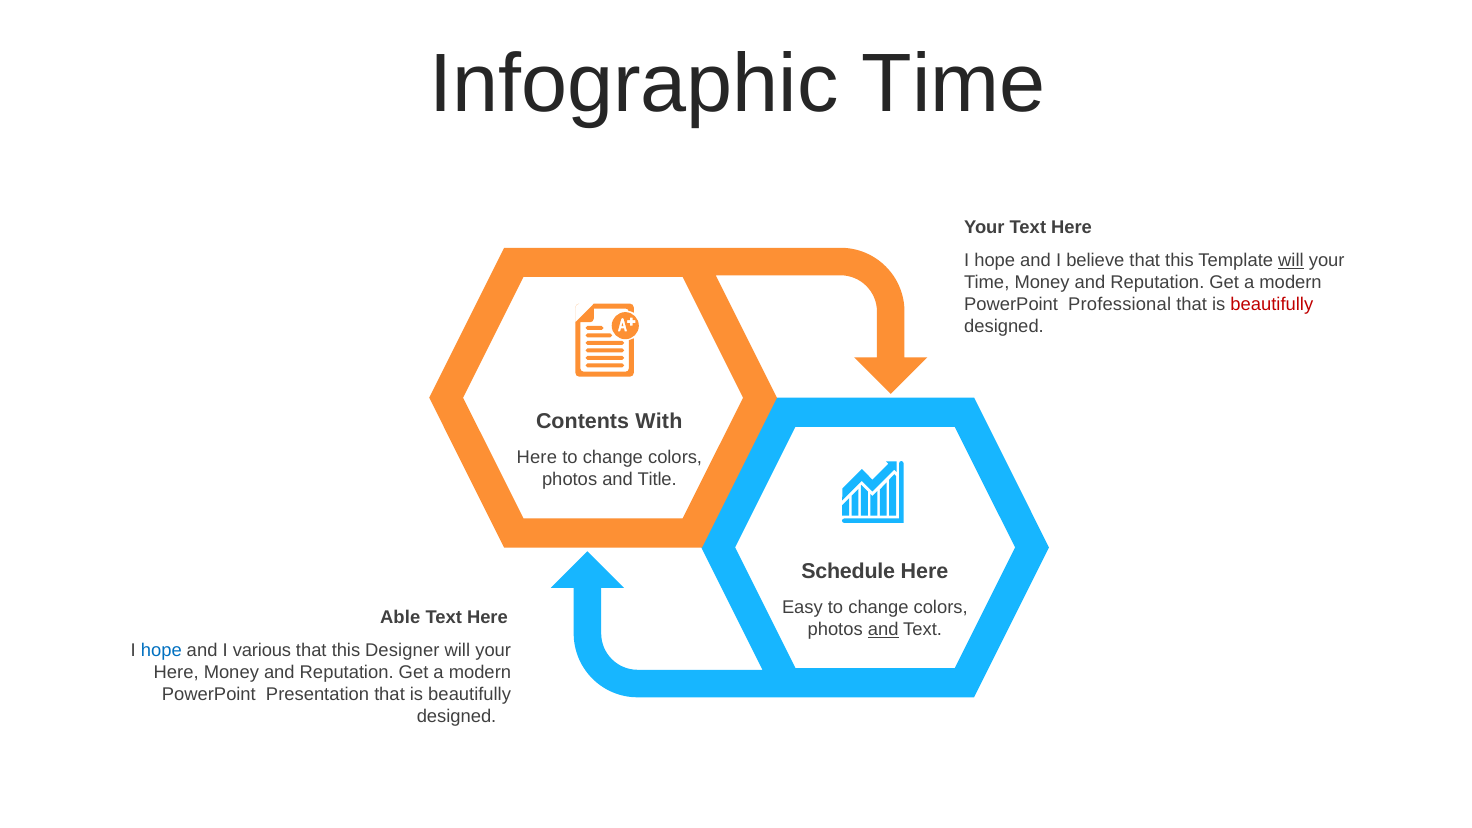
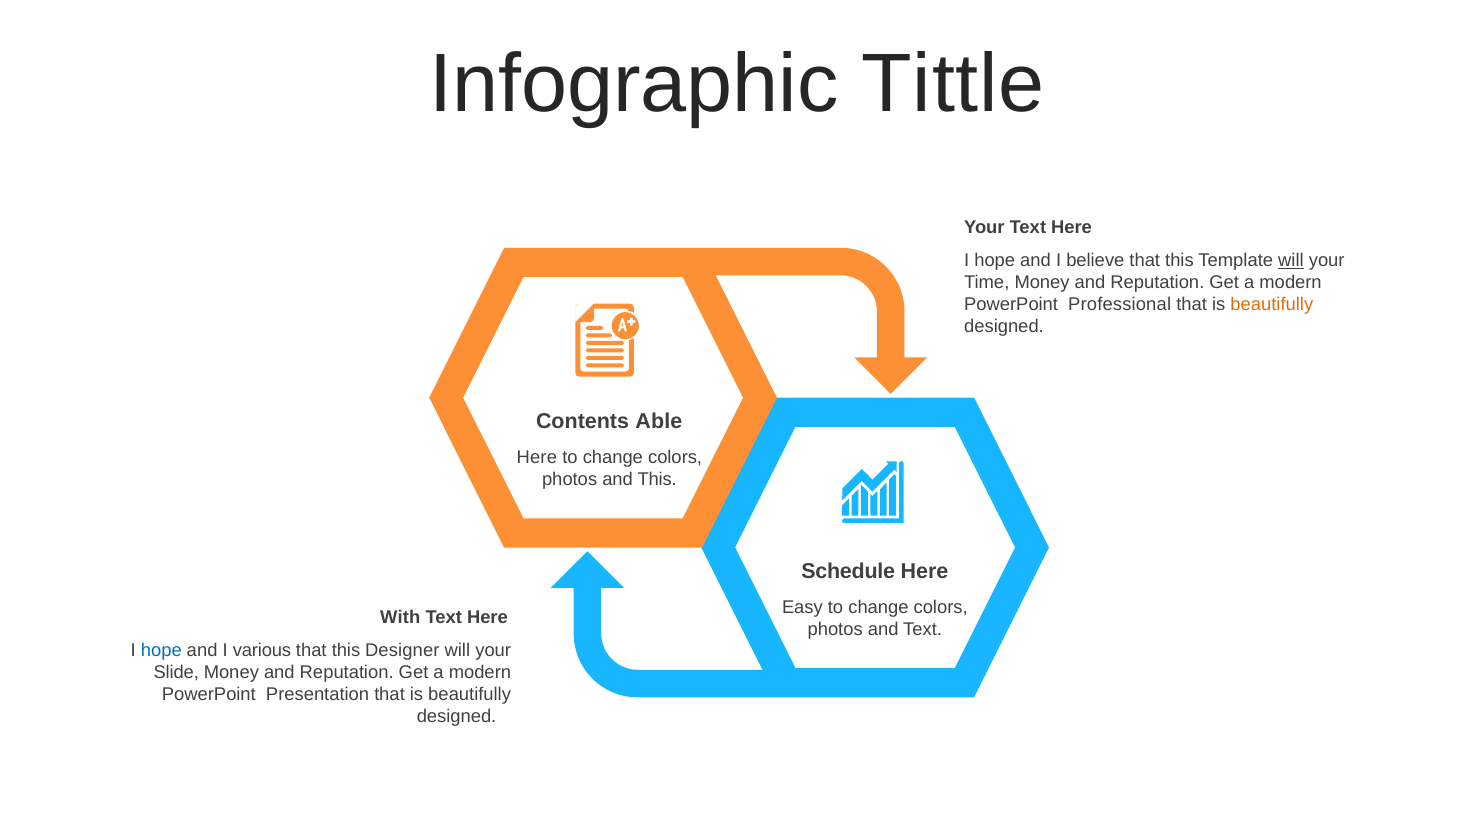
Infographic Time: Time -> Tittle
beautifully at (1272, 305) colour: red -> orange
With: With -> Able
and Title: Title -> This
Able: Able -> With
and at (883, 630) underline: present -> none
Here at (176, 673): Here -> Slide
